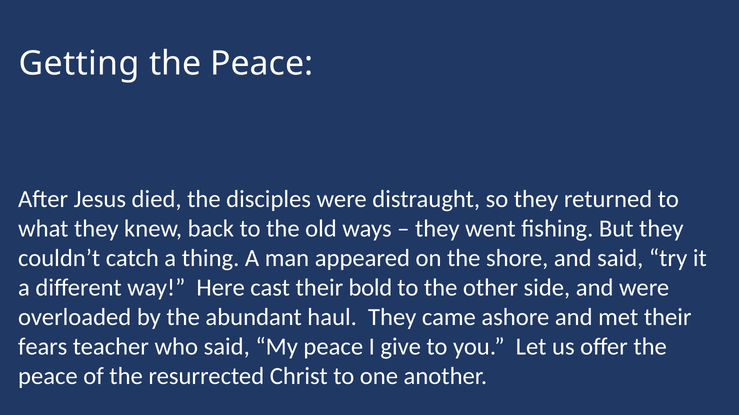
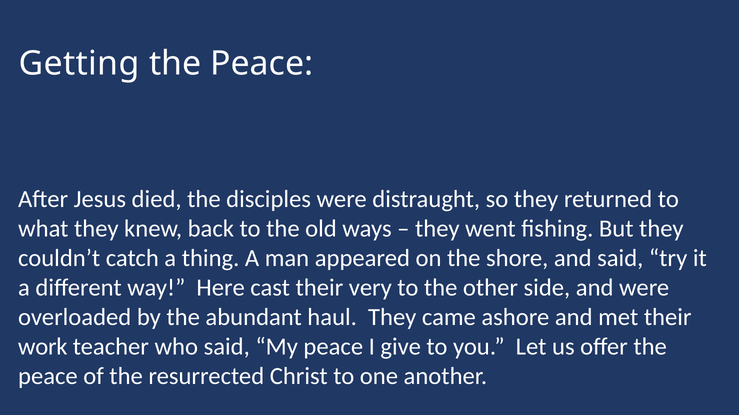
bold: bold -> very
fears: fears -> work
